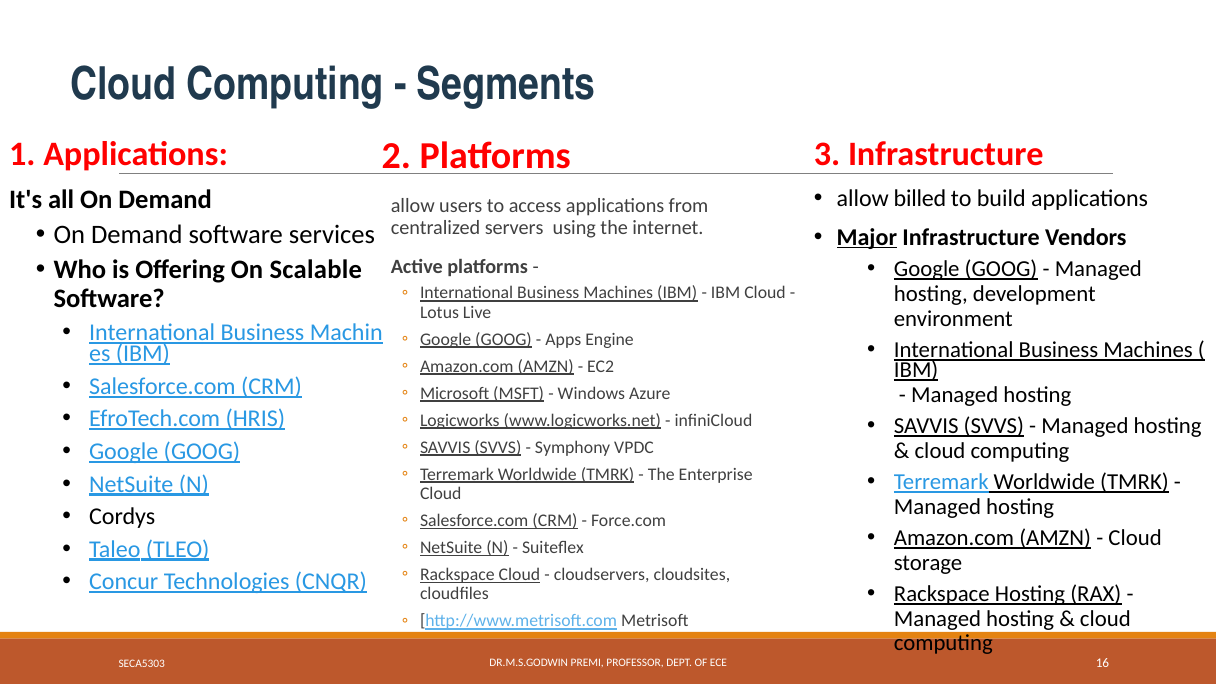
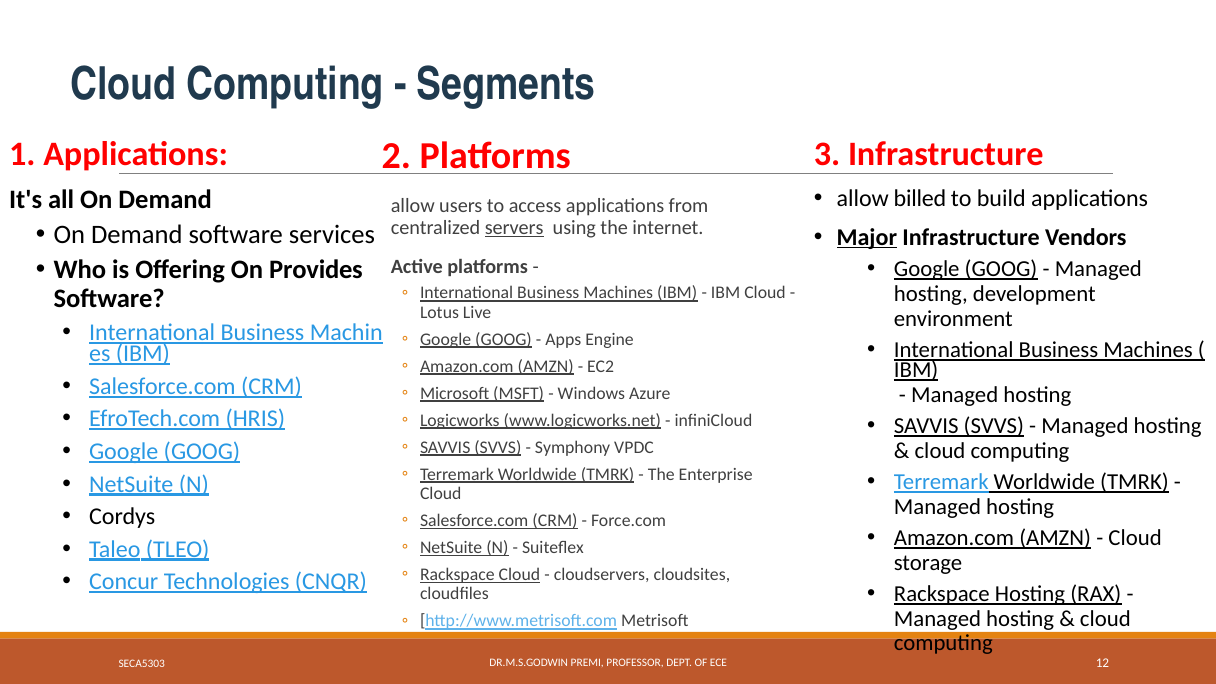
servers underline: none -> present
Scalable: Scalable -> Provides
16: 16 -> 12
